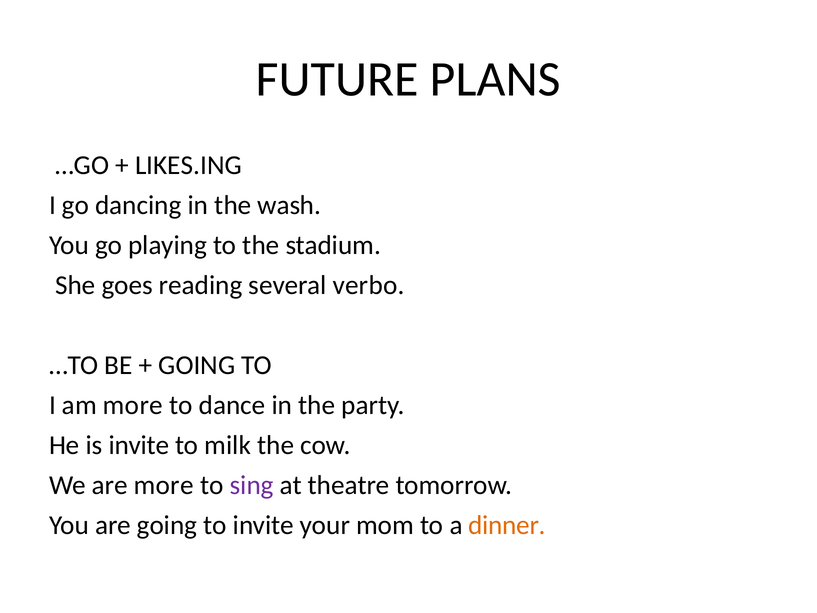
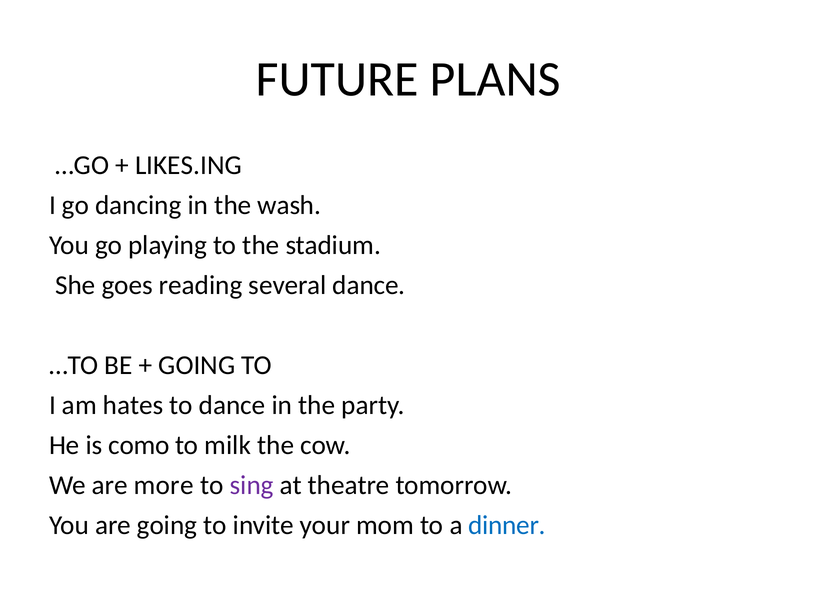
several verbo: verbo -> dance
am more: more -> hates
is invite: invite -> como
dinner colour: orange -> blue
